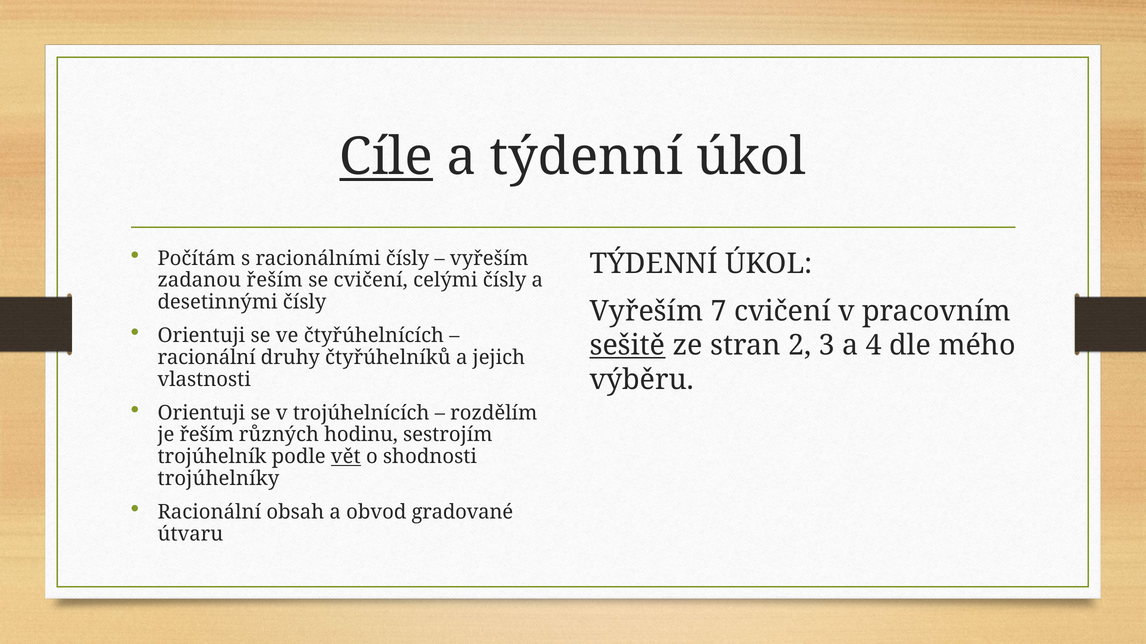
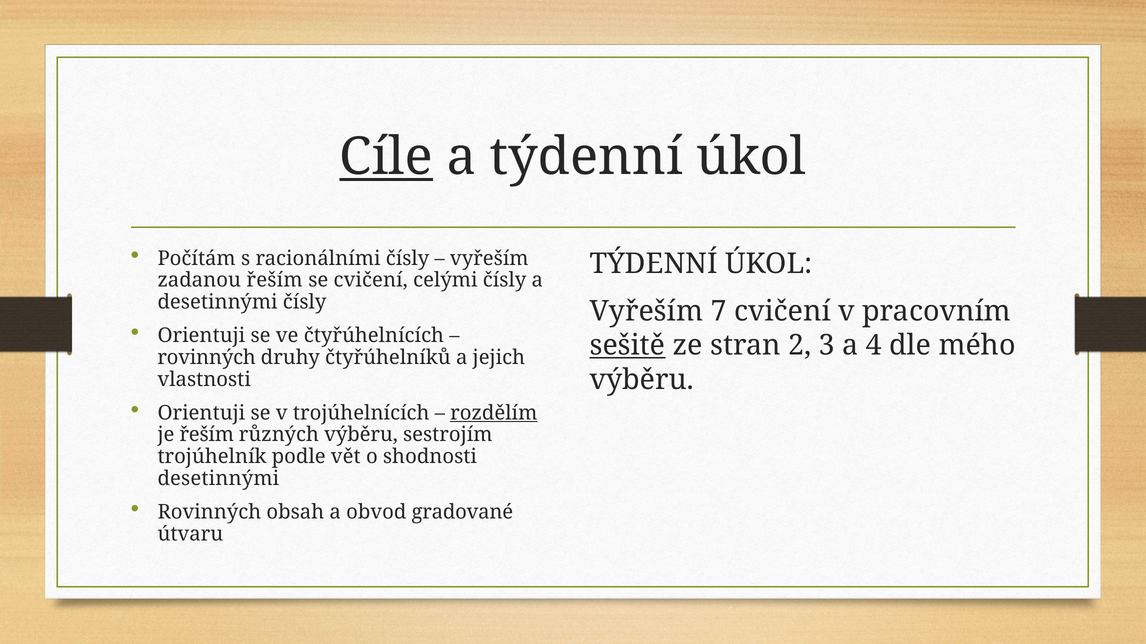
racionální at (207, 358): racionální -> rovinných
rozdělím underline: none -> present
různých hodinu: hodinu -> výběru
vět underline: present -> none
trojúhelníky at (218, 479): trojúhelníky -> desetinnými
Racionální at (209, 513): Racionální -> Rovinných
